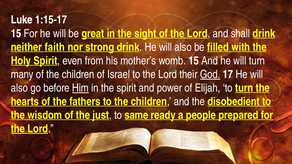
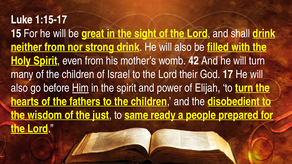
neither faith: faith -> from
womb 15: 15 -> 42
God underline: present -> none
